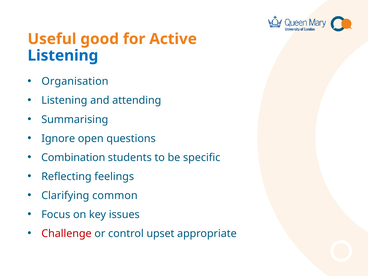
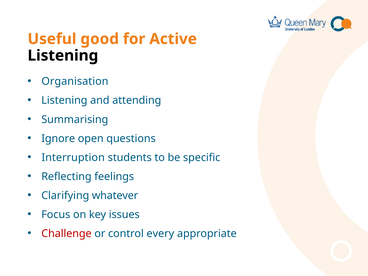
Listening at (63, 56) colour: blue -> black
Combination: Combination -> Interruption
common: common -> whatever
upset: upset -> every
